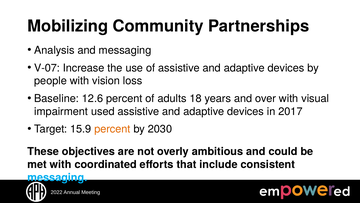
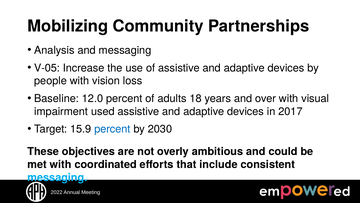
V-07: V-07 -> V-05
12.6: 12.6 -> 12.0
percent at (112, 129) colour: orange -> blue
